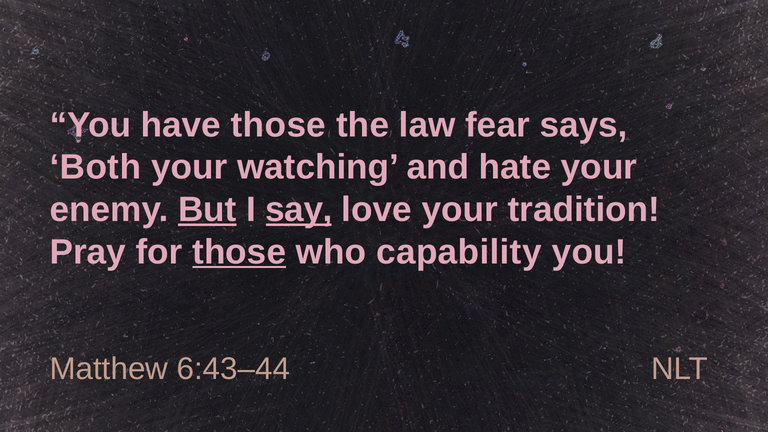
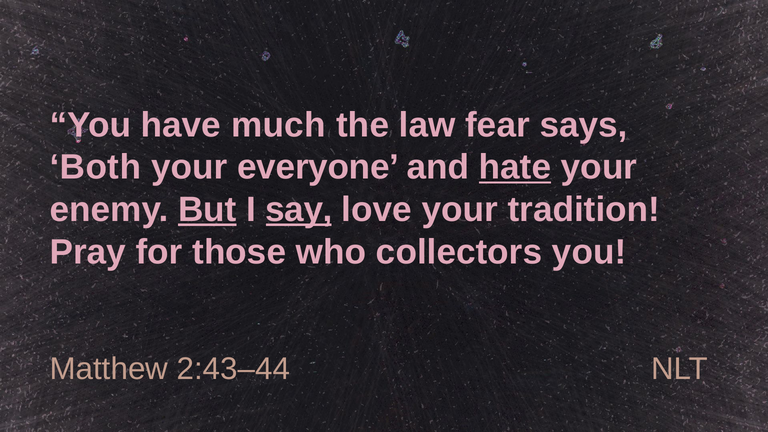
have those: those -> much
watching: watching -> everyone
hate underline: none -> present
those at (239, 252) underline: present -> none
capability: capability -> collectors
6:43–44: 6:43–44 -> 2:43–44
